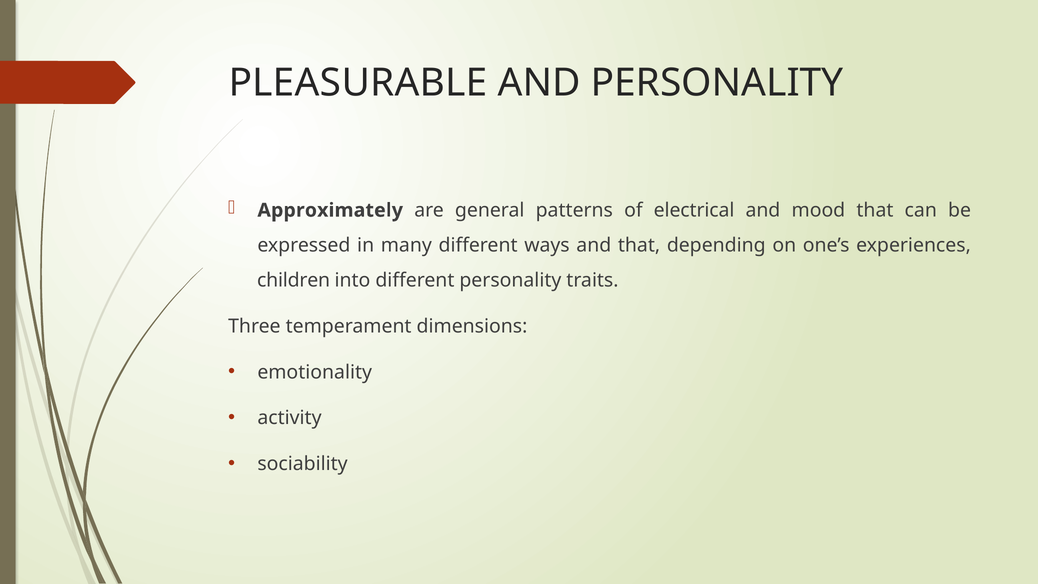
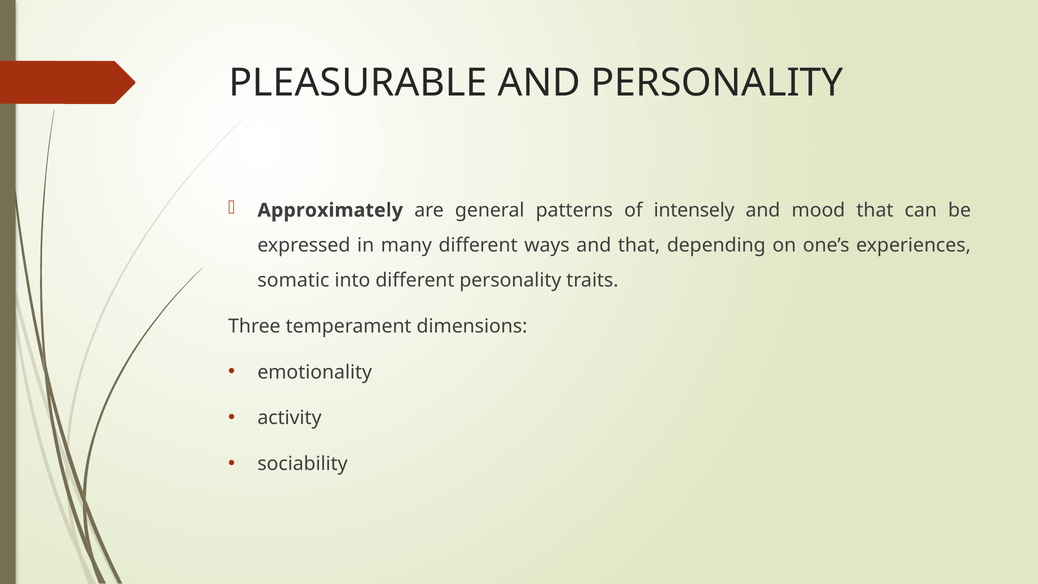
electrical: electrical -> intensely
children: children -> somatic
